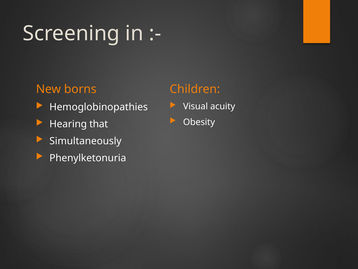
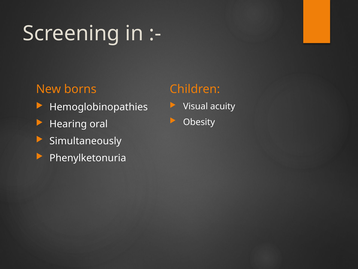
that: that -> oral
